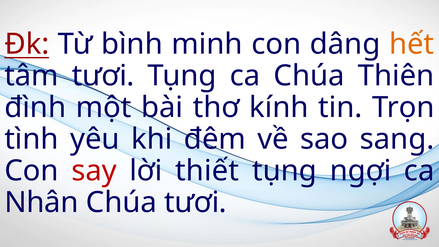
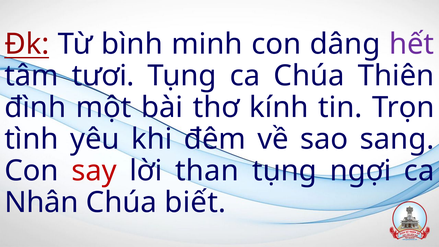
hết colour: orange -> purple
thiết: thiết -> than
Chúa tươi: tươi -> biết
